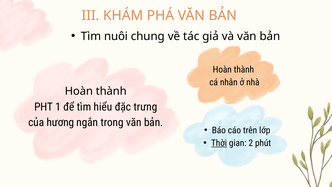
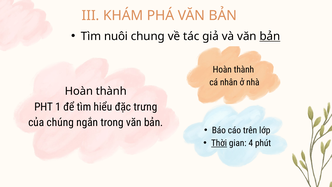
bản at (270, 36) underline: none -> present
hương: hương -> chúng
2: 2 -> 4
